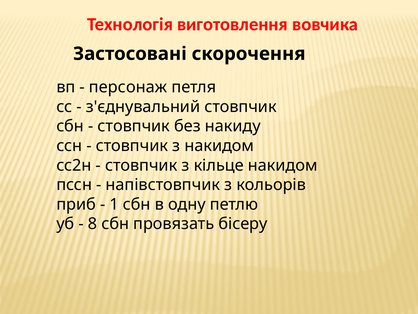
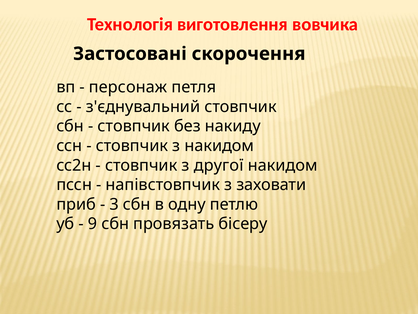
кільце: кільце -> другої
кольорів: кольорів -> заховати
1: 1 -> 3
8: 8 -> 9
